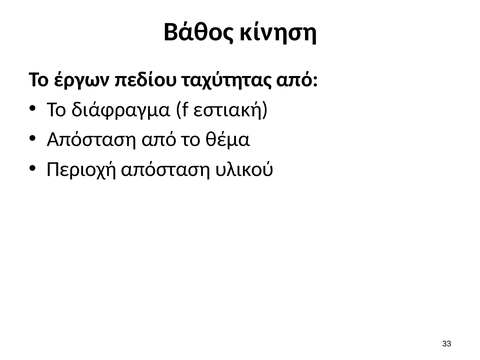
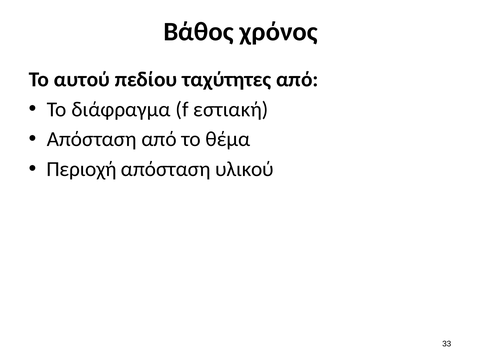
κίνηση: κίνηση -> χρόνος
έργων: έργων -> αυτού
ταχύτητας: ταχύτητας -> ταχύτητες
